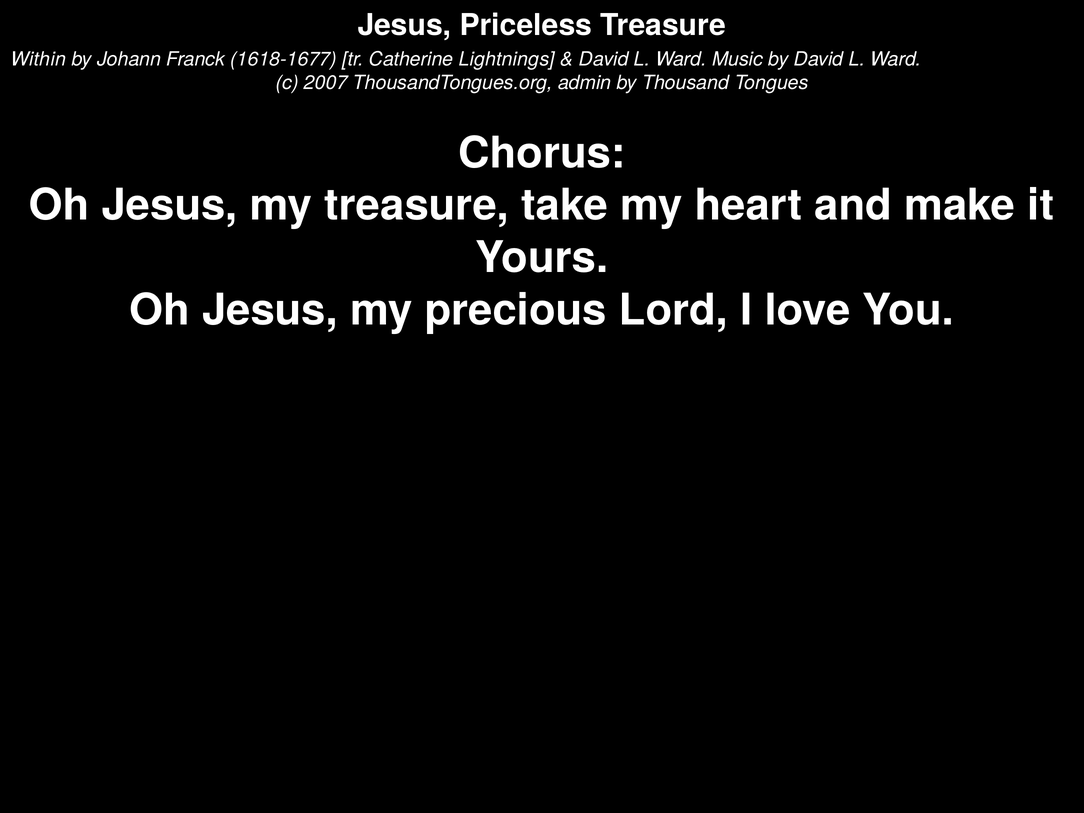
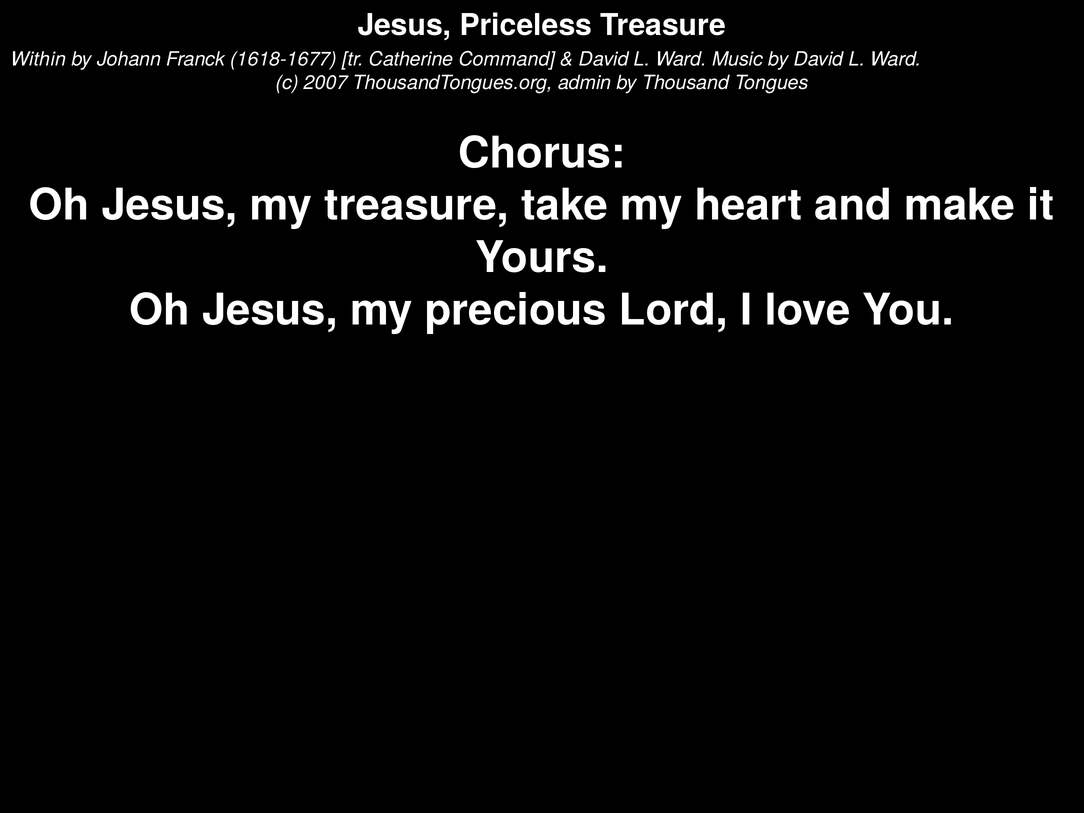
Lightnings: Lightnings -> Command
